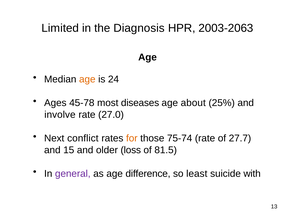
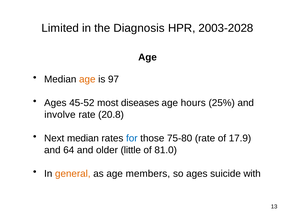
2003-2063: 2003-2063 -> 2003-2028
24: 24 -> 97
45-78: 45-78 -> 45-52
about: about -> hours
27.0: 27.0 -> 20.8
Next conflict: conflict -> median
for colour: orange -> blue
75-74: 75-74 -> 75-80
27.7: 27.7 -> 17.9
15: 15 -> 64
loss: loss -> little
81.5: 81.5 -> 81.0
general colour: purple -> orange
difference: difference -> members
so least: least -> ages
